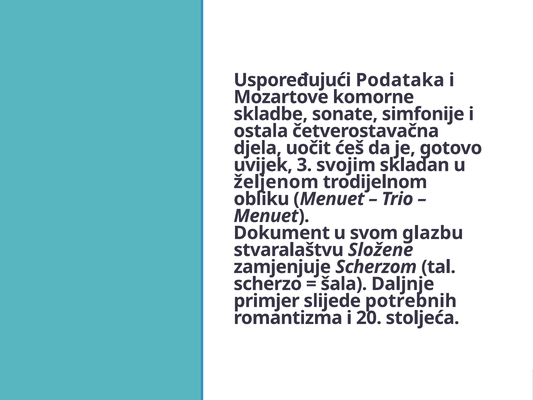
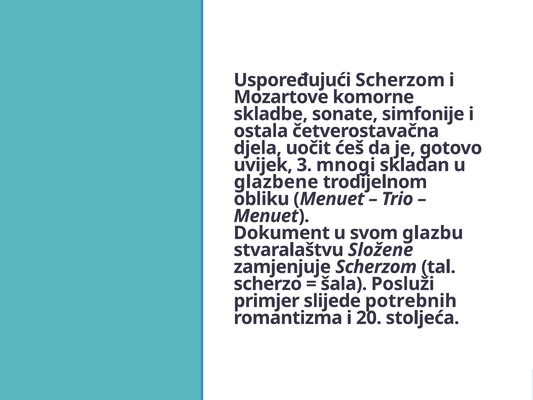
Uspoređujući Podataka: Podataka -> Scherzom
svojim: svojim -> mnogi
željenom: željenom -> glazbene
Daljnje: Daljnje -> Posluži
